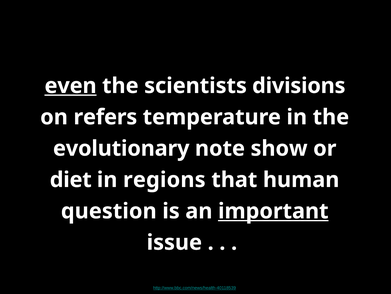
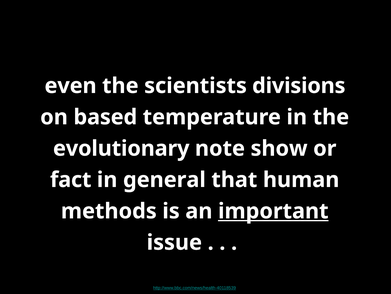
even underline: present -> none
refers: refers -> based
diet: diet -> fact
regions: regions -> general
question: question -> methods
